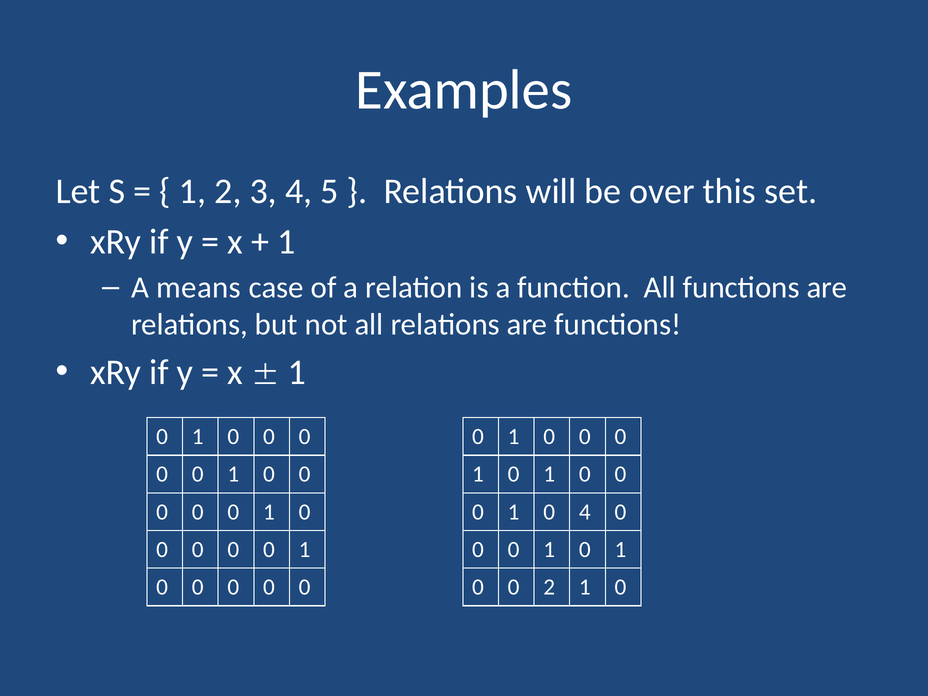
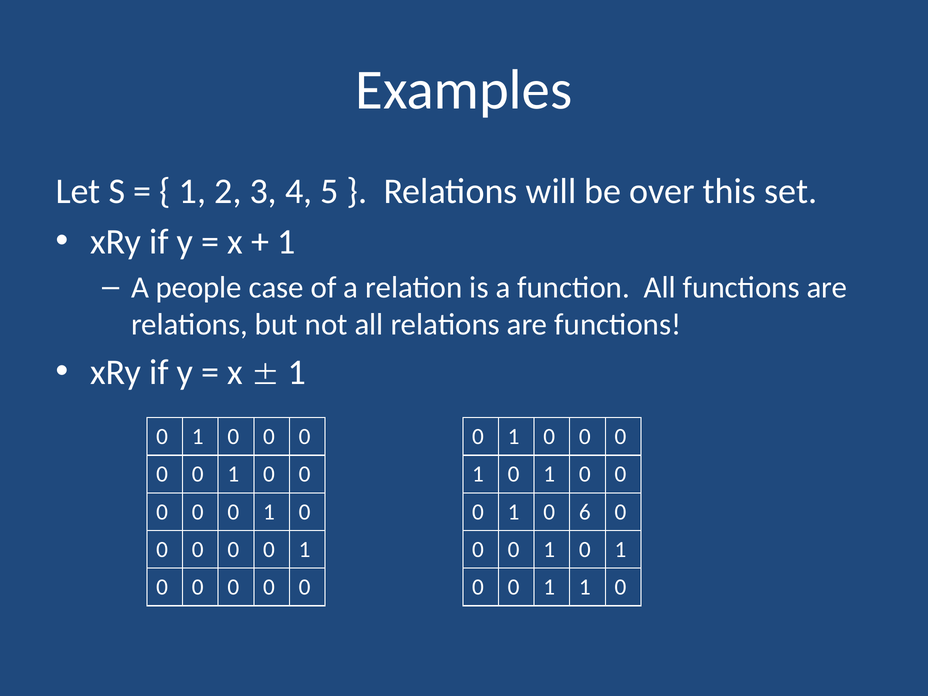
means: means -> people
0 4: 4 -> 6
2 at (549, 587): 2 -> 1
